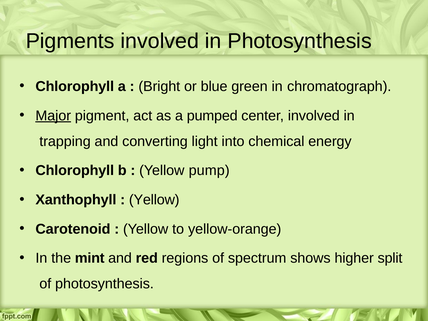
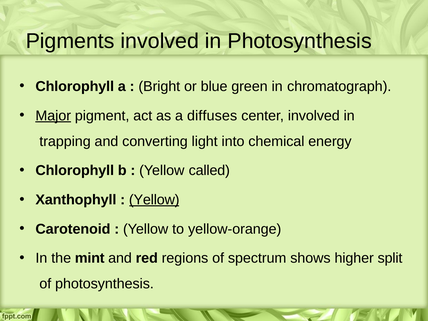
pumped: pumped -> diffuses
pump: pump -> called
Yellow at (154, 200) underline: none -> present
